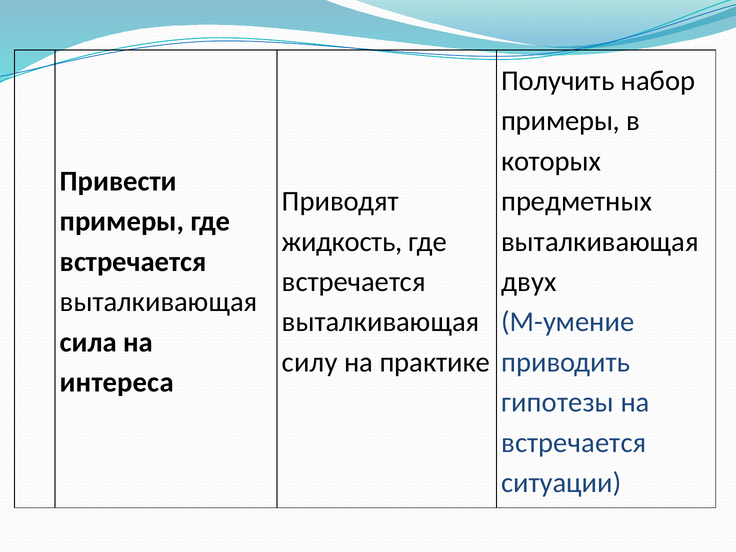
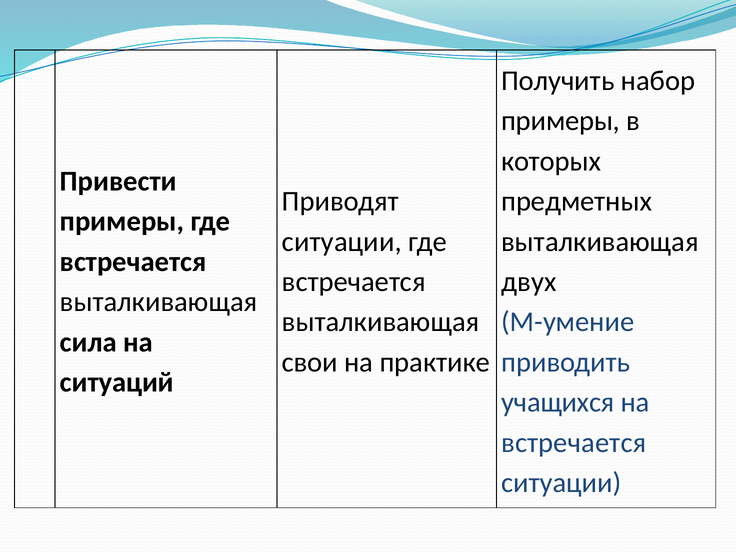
жидкость at (342, 242): жидкость -> ситуации
силу: силу -> свои
интереса: интереса -> ситуаций
гипотезы: гипотезы -> учащихся
